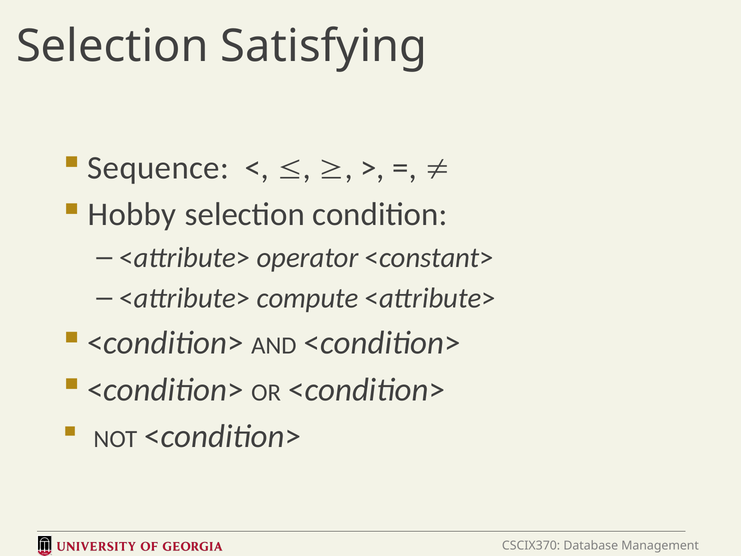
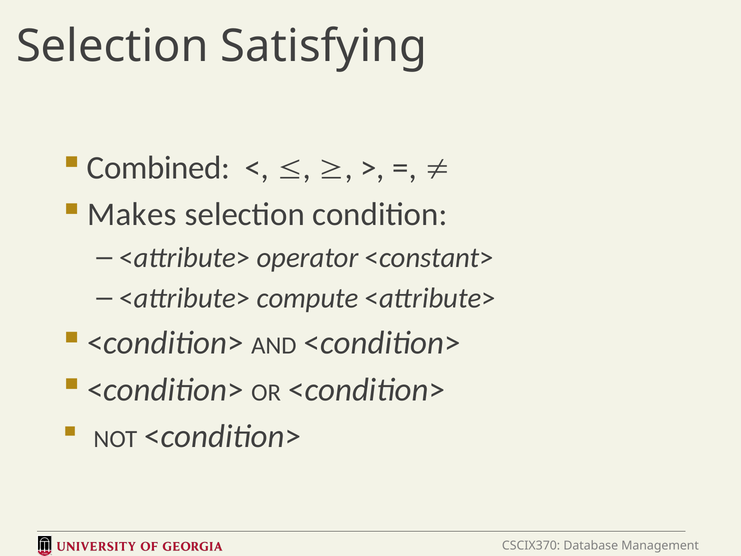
Sequence: Sequence -> Combined
Hobby: Hobby -> Makes
